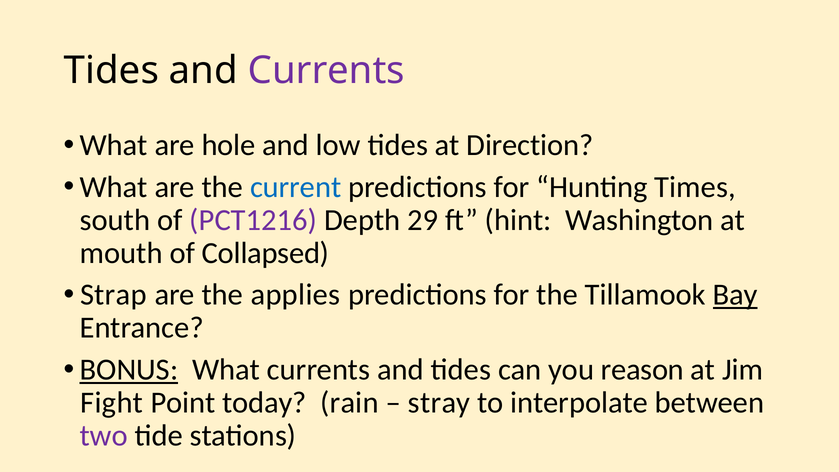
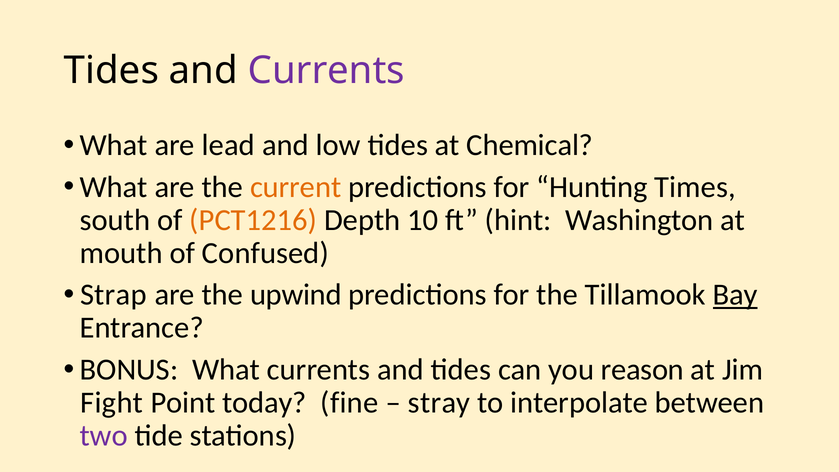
hole: hole -> lead
Direction: Direction -> Chemical
current colour: blue -> orange
PCT1216 colour: purple -> orange
29: 29 -> 10
Collapsed: Collapsed -> Confused
applies: applies -> upwind
BONUS underline: present -> none
rain: rain -> fine
